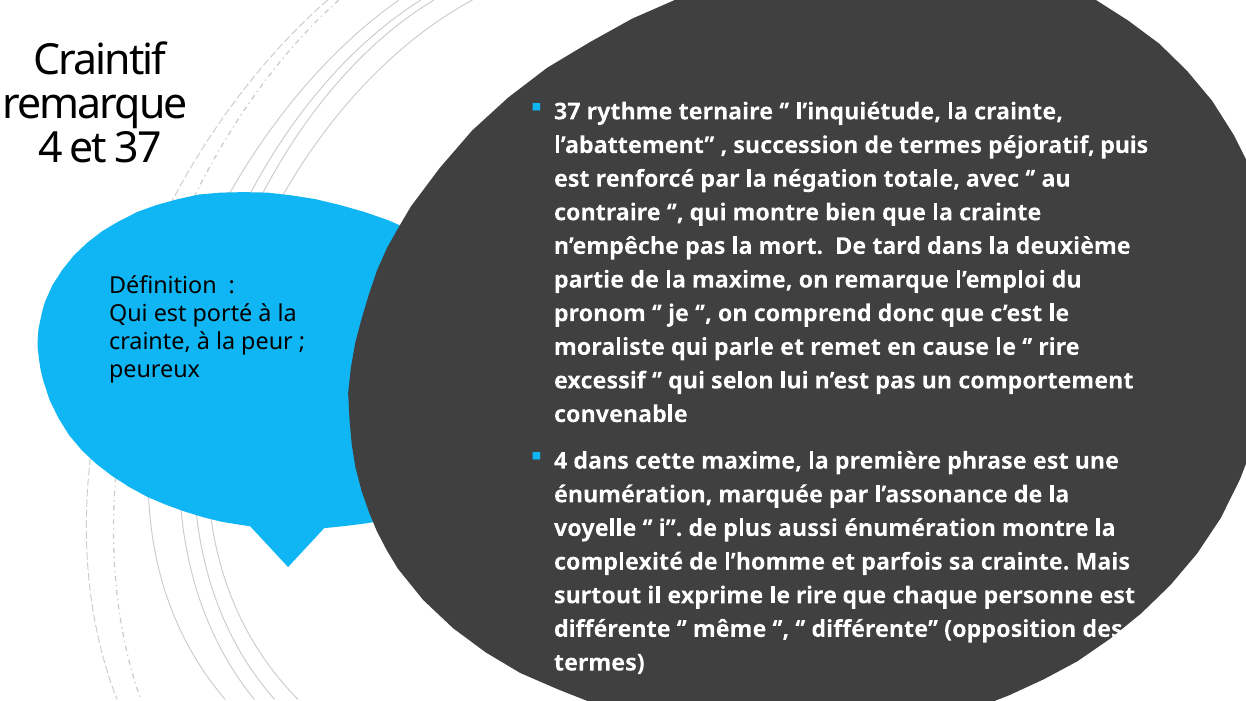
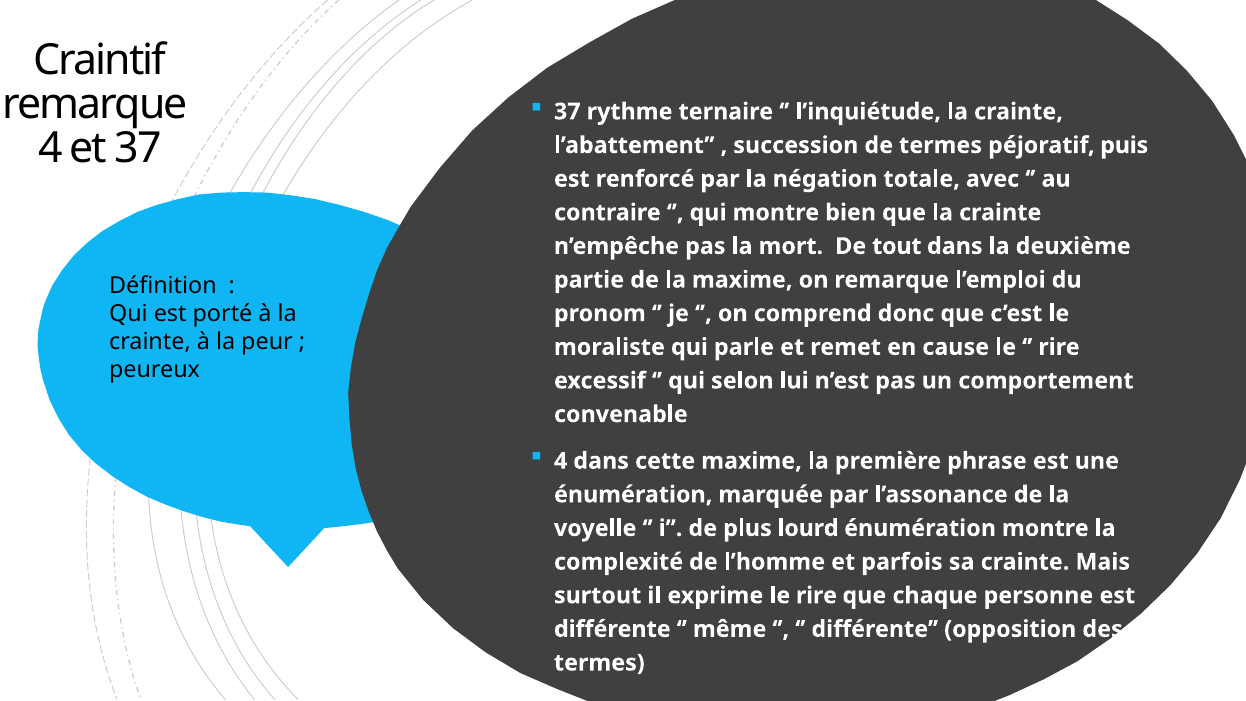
tard: tard -> tout
aussi: aussi -> lourd
